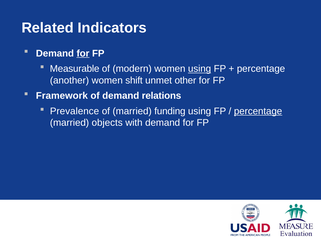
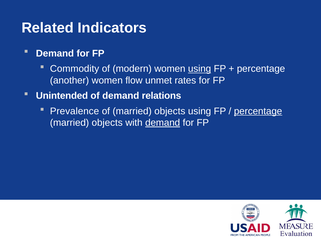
for at (83, 53) underline: present -> none
Measurable: Measurable -> Commodity
shift: shift -> flow
other: other -> rates
Framework: Framework -> Unintended
of married funding: funding -> objects
demand at (163, 123) underline: none -> present
